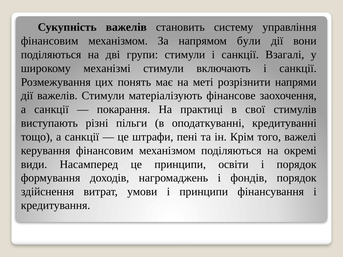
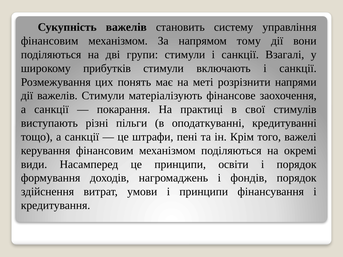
були: були -> тому
механізмі: механізмі -> прибутків
